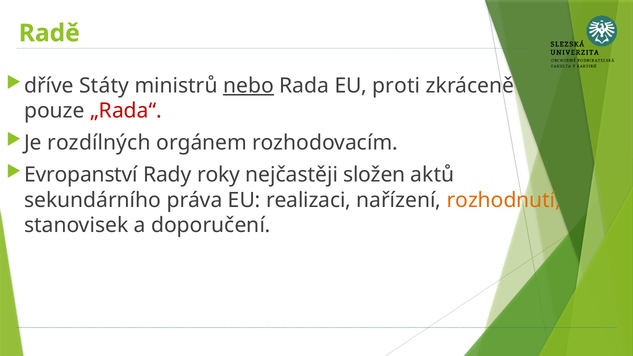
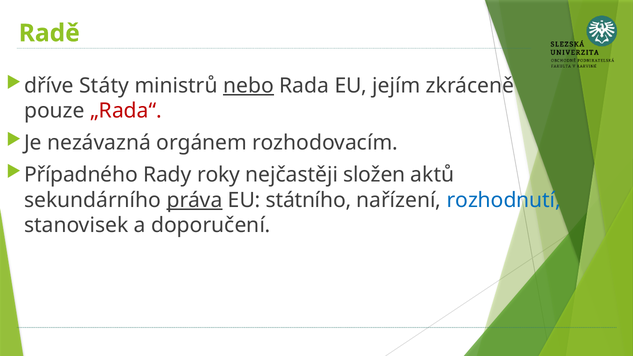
proti: proti -> jejím
rozdílných: rozdílných -> nezávazná
Evropanství: Evropanství -> Případného
práva underline: none -> present
realizaci: realizaci -> státního
rozhodnutí colour: orange -> blue
